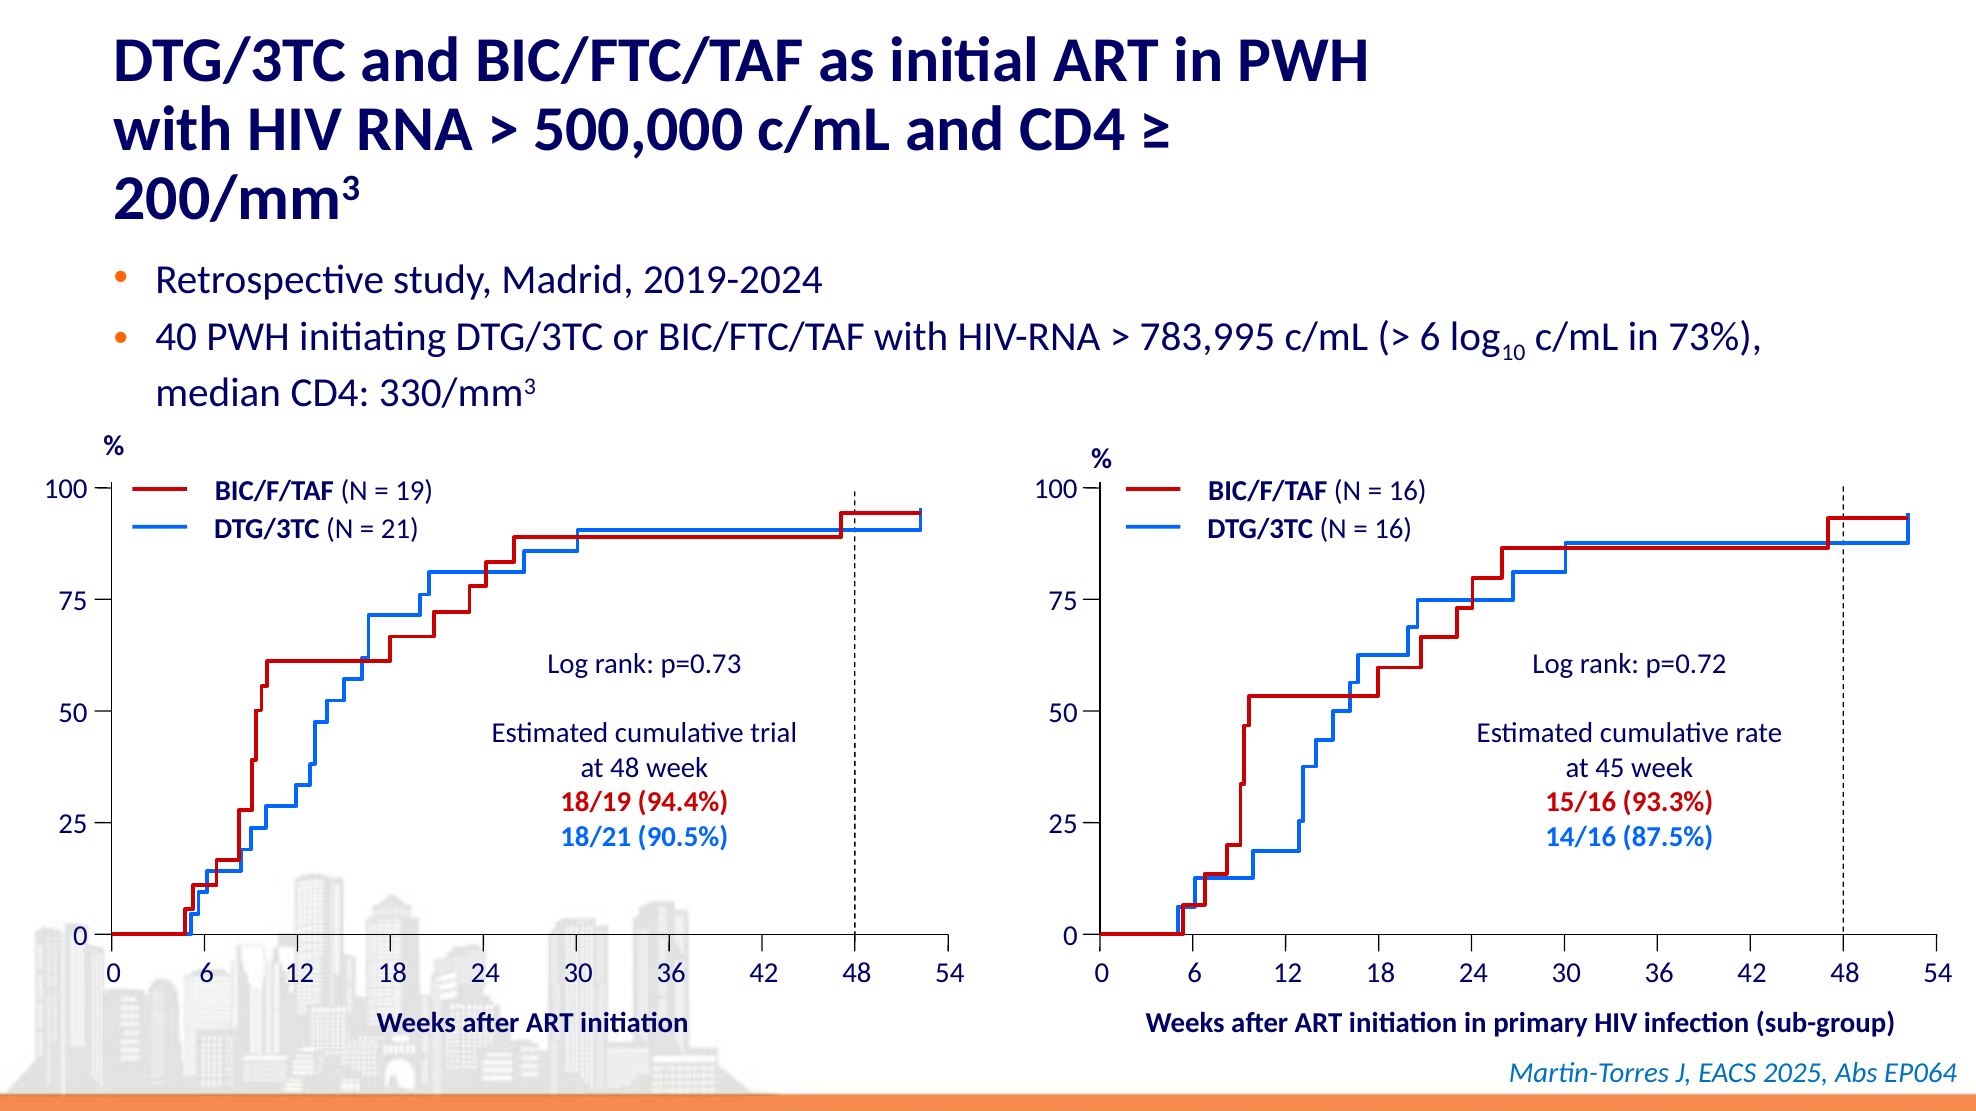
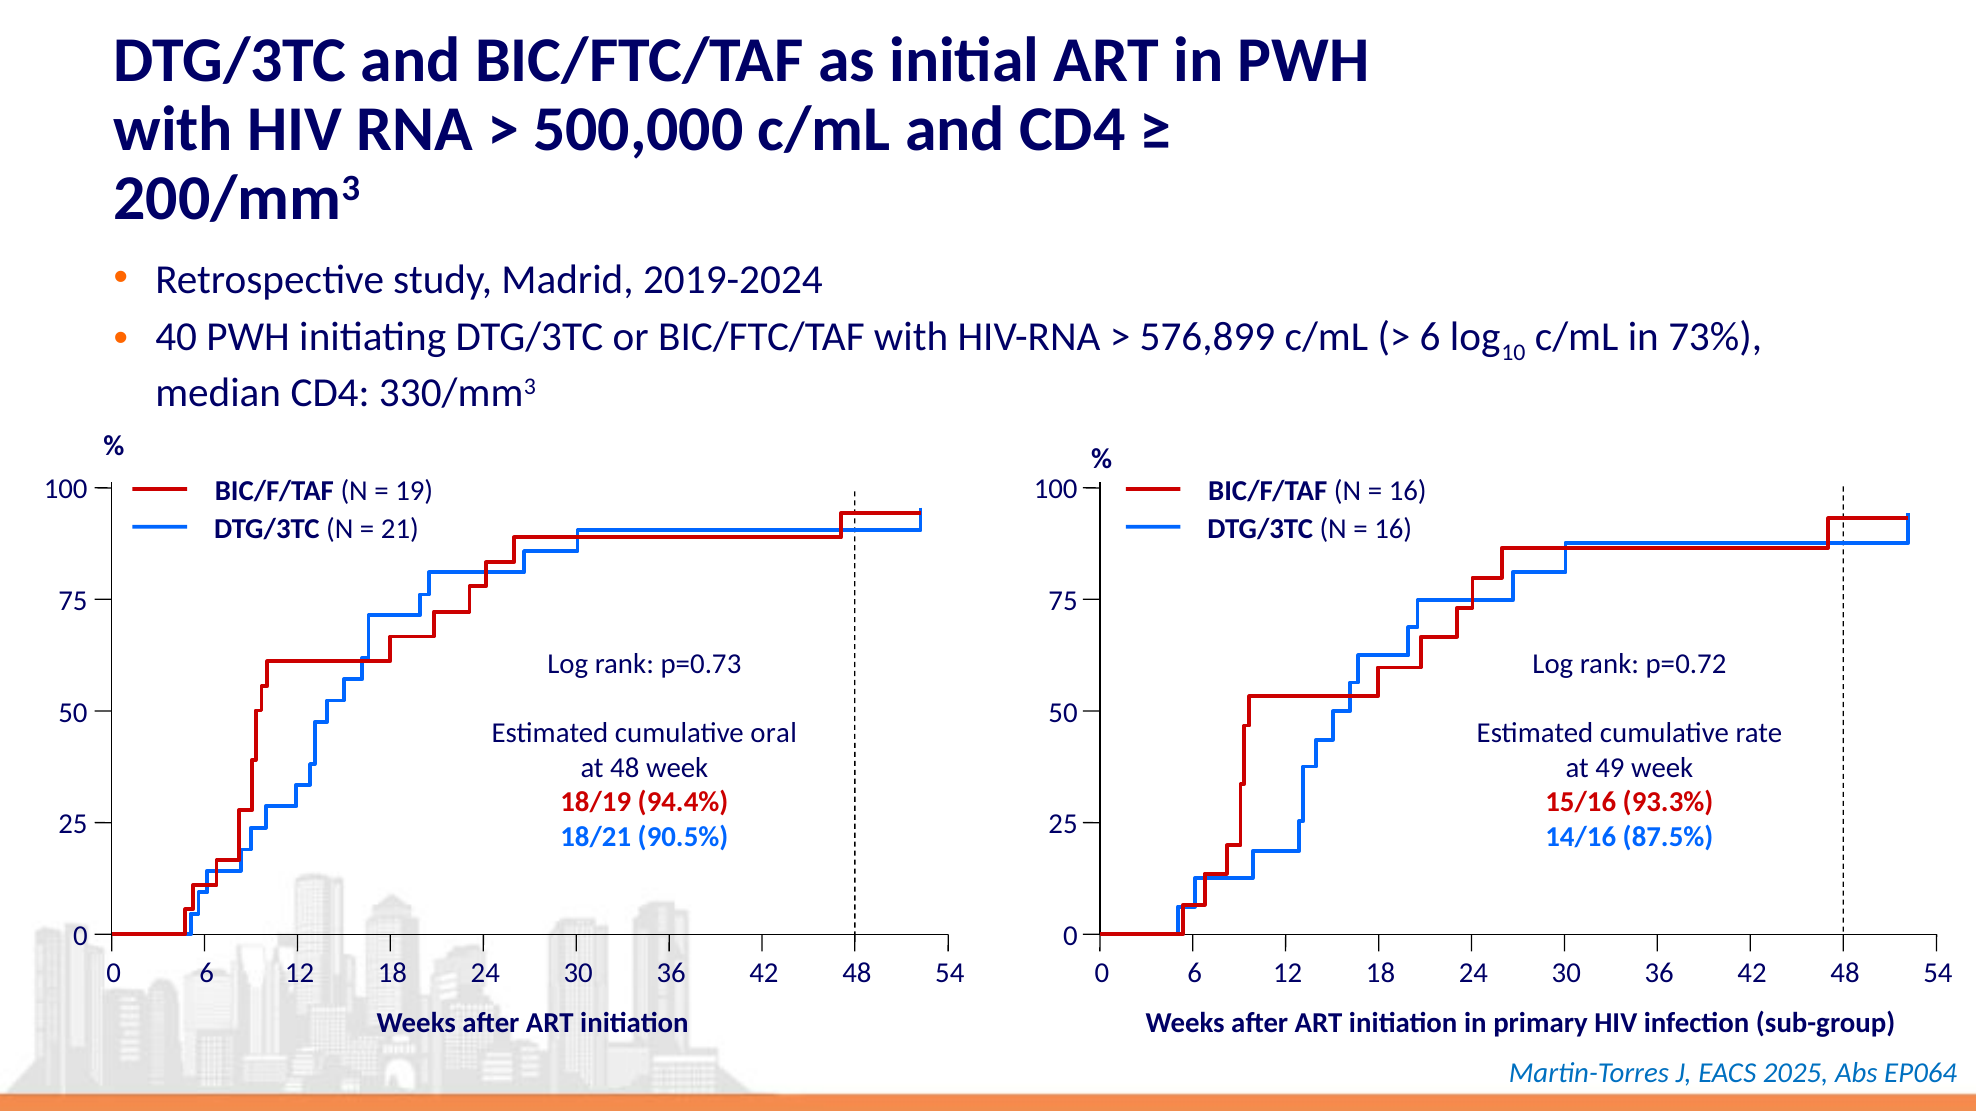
783,995: 783,995 -> 576,899
trial: trial -> oral
45: 45 -> 49
